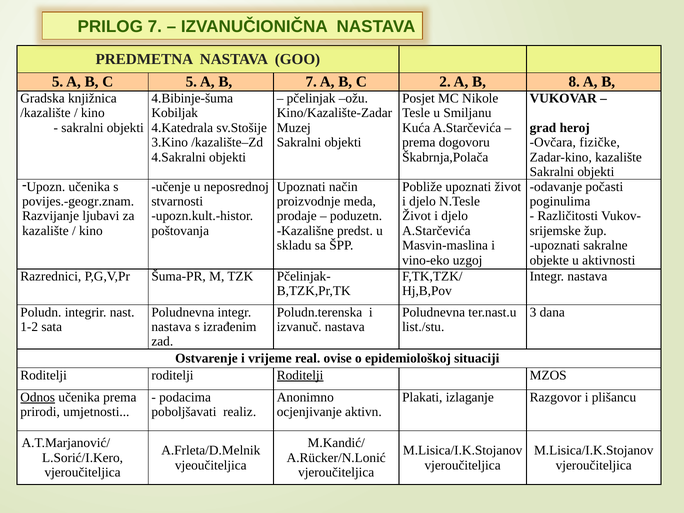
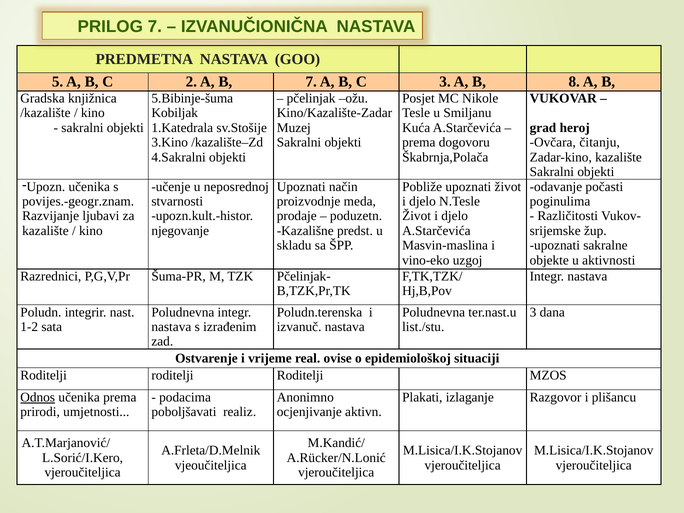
C 5: 5 -> 2
C 2: 2 -> 3
4.Bibinje-šuma: 4.Bibinje-šuma -> 5.Bibinje-šuma
4.Katedrala: 4.Katedrala -> 1.Katedrala
fizičke: fizičke -> čitanju
poštovanja: poštovanja -> njegovanje
Roditelji at (300, 375) underline: present -> none
